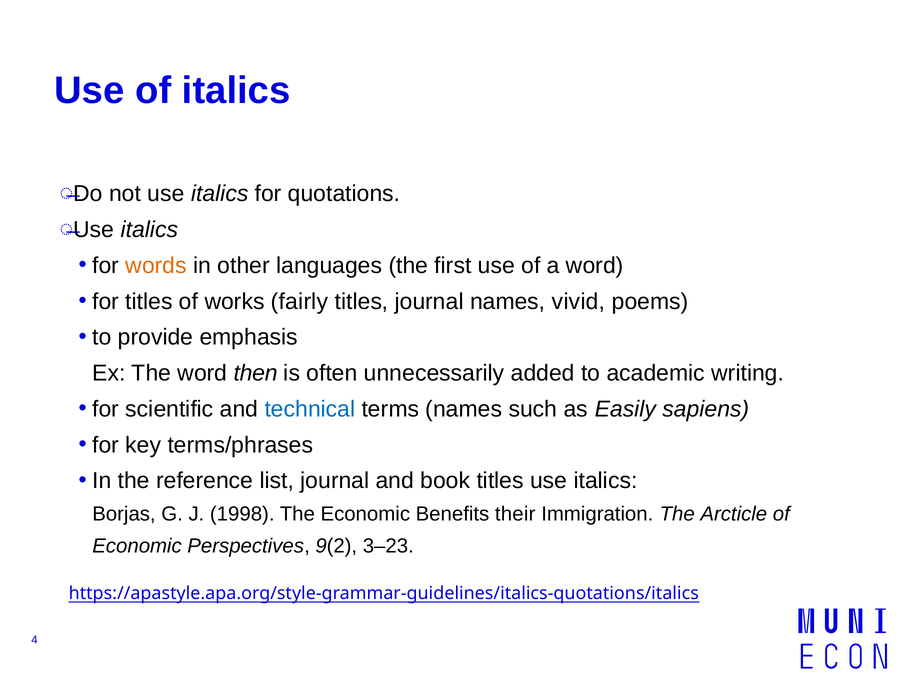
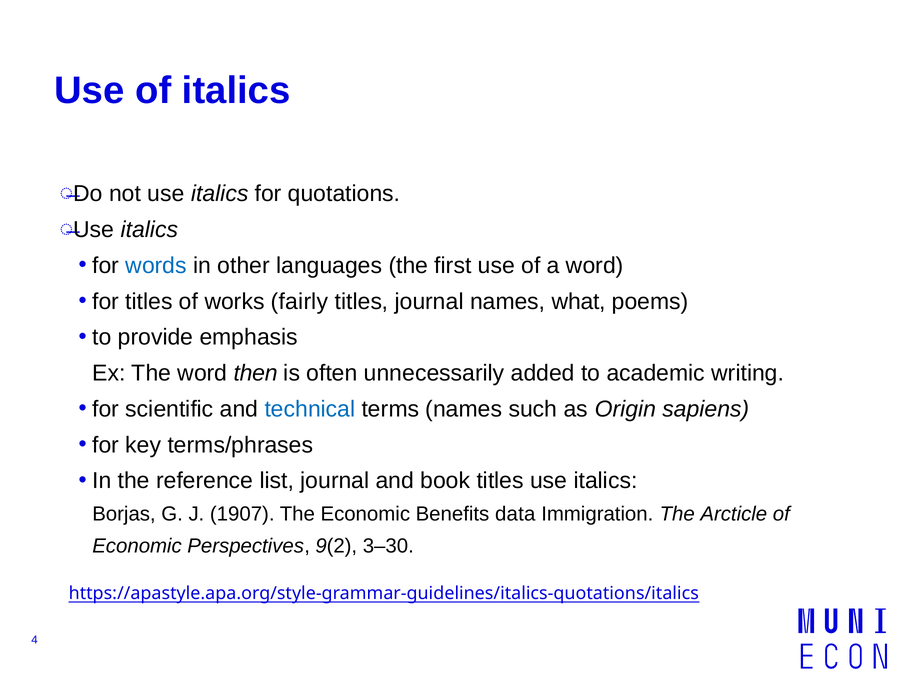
words colour: orange -> blue
vivid: vivid -> what
Easily: Easily -> Origin
1998: 1998 -> 1907
their: their -> data
3–23: 3–23 -> 3–30
